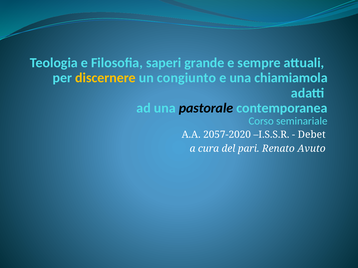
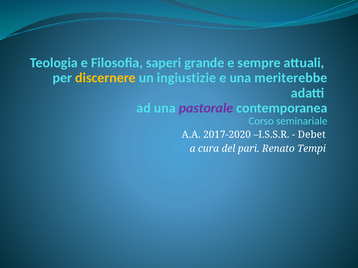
congiunto: congiunto -> ingiustizie
chiamiamola: chiamiamola -> meriterebbe
pastorale colour: black -> purple
2057-2020: 2057-2020 -> 2017-2020
Avuto: Avuto -> Tempi
